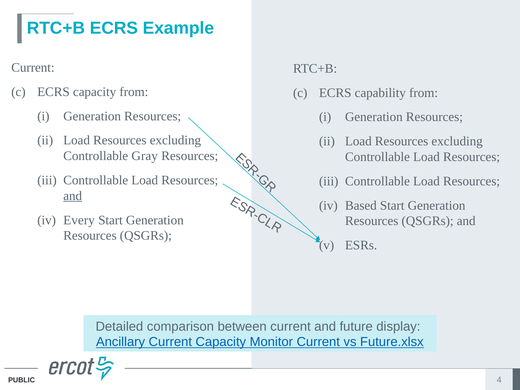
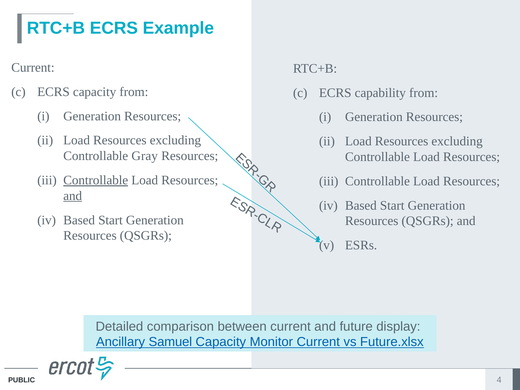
Controllable at (96, 180) underline: none -> present
Every at (79, 220): Every -> Based
Ancillary Current: Current -> Samuel
